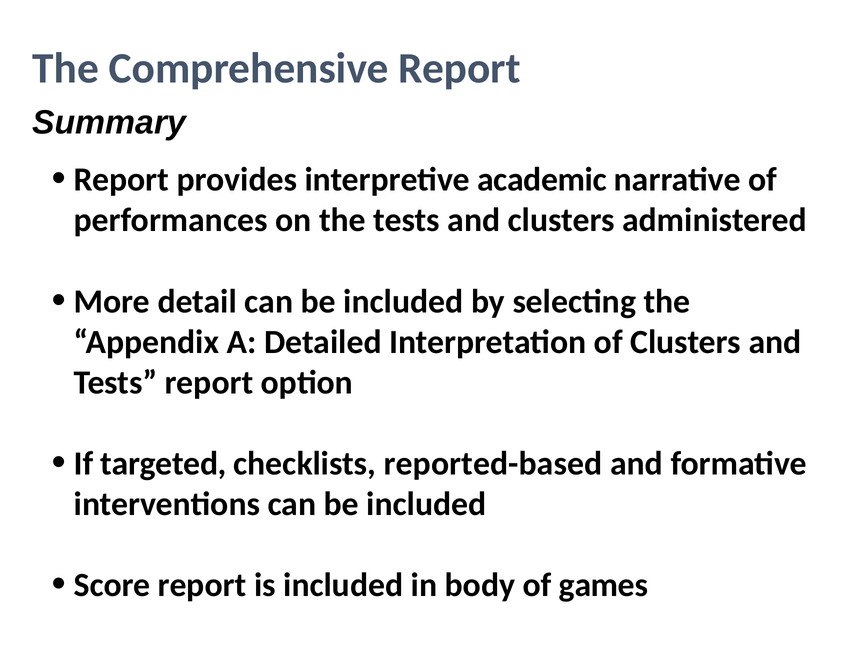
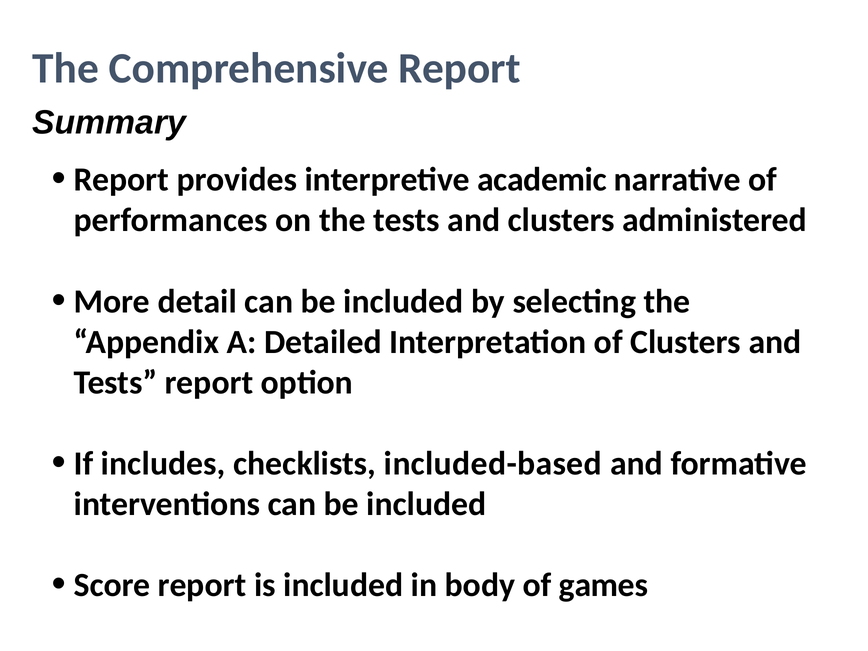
targeted: targeted -> includes
reported-based: reported-based -> included-based
